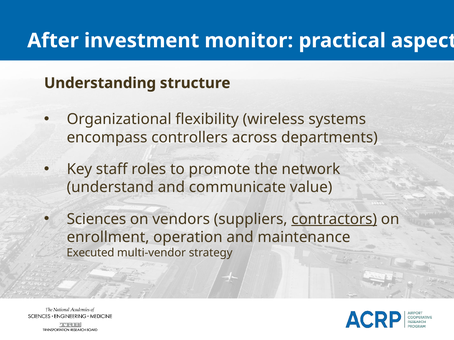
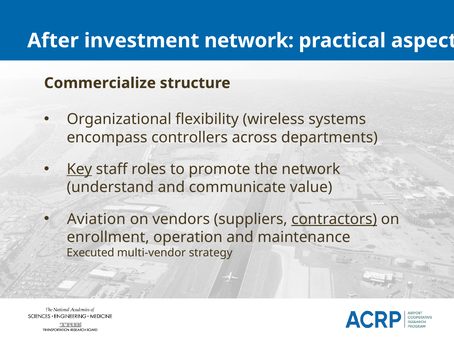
investment monitor: monitor -> network
Understanding: Understanding -> Commercialize
Key underline: none -> present
Sciences: Sciences -> Aviation
